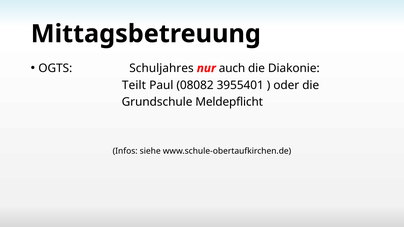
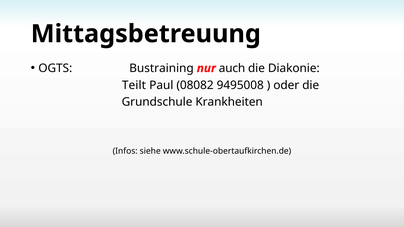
Schuljahres: Schuljahres -> Bustraining
3955401: 3955401 -> 9495008
Meldepflicht: Meldepflicht -> Krankheiten
